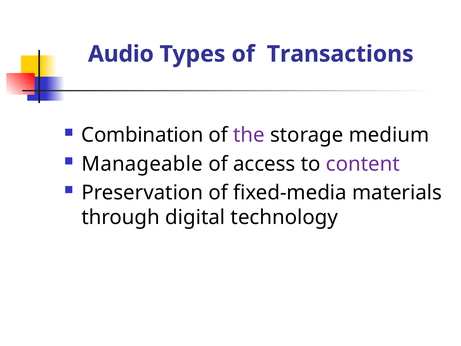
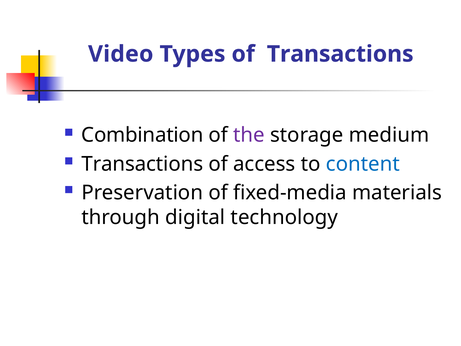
Audio: Audio -> Video
Manageable at (142, 164): Manageable -> Transactions
content colour: purple -> blue
